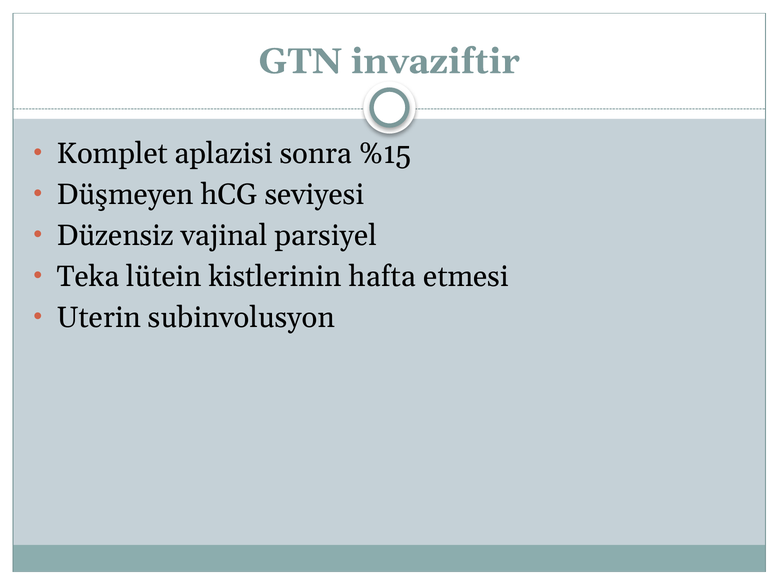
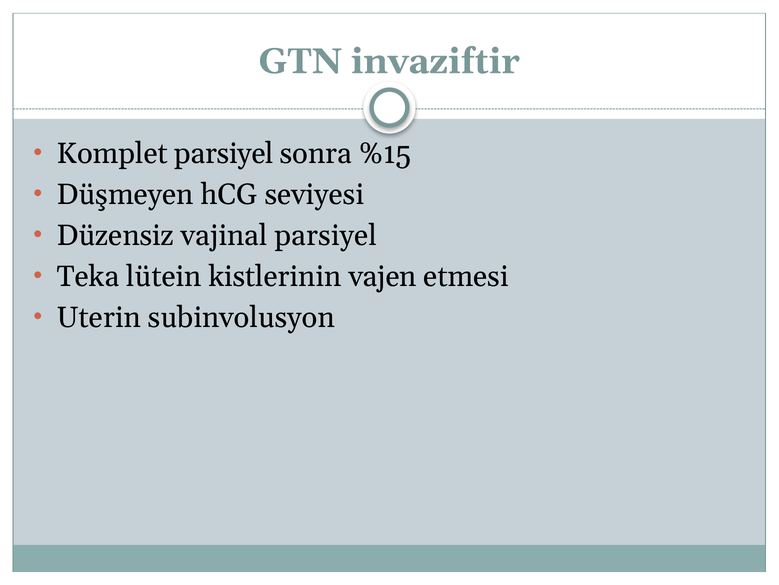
Komplet aplazisi: aplazisi -> parsiyel
hafta: hafta -> vajen
